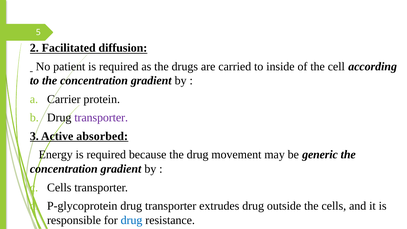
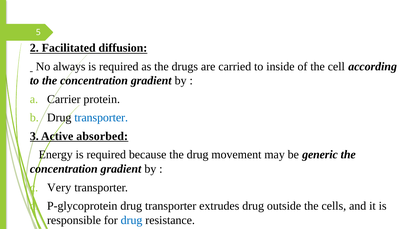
patient: patient -> always
transporter at (101, 118) colour: purple -> blue
Cells at (59, 187): Cells -> Very
